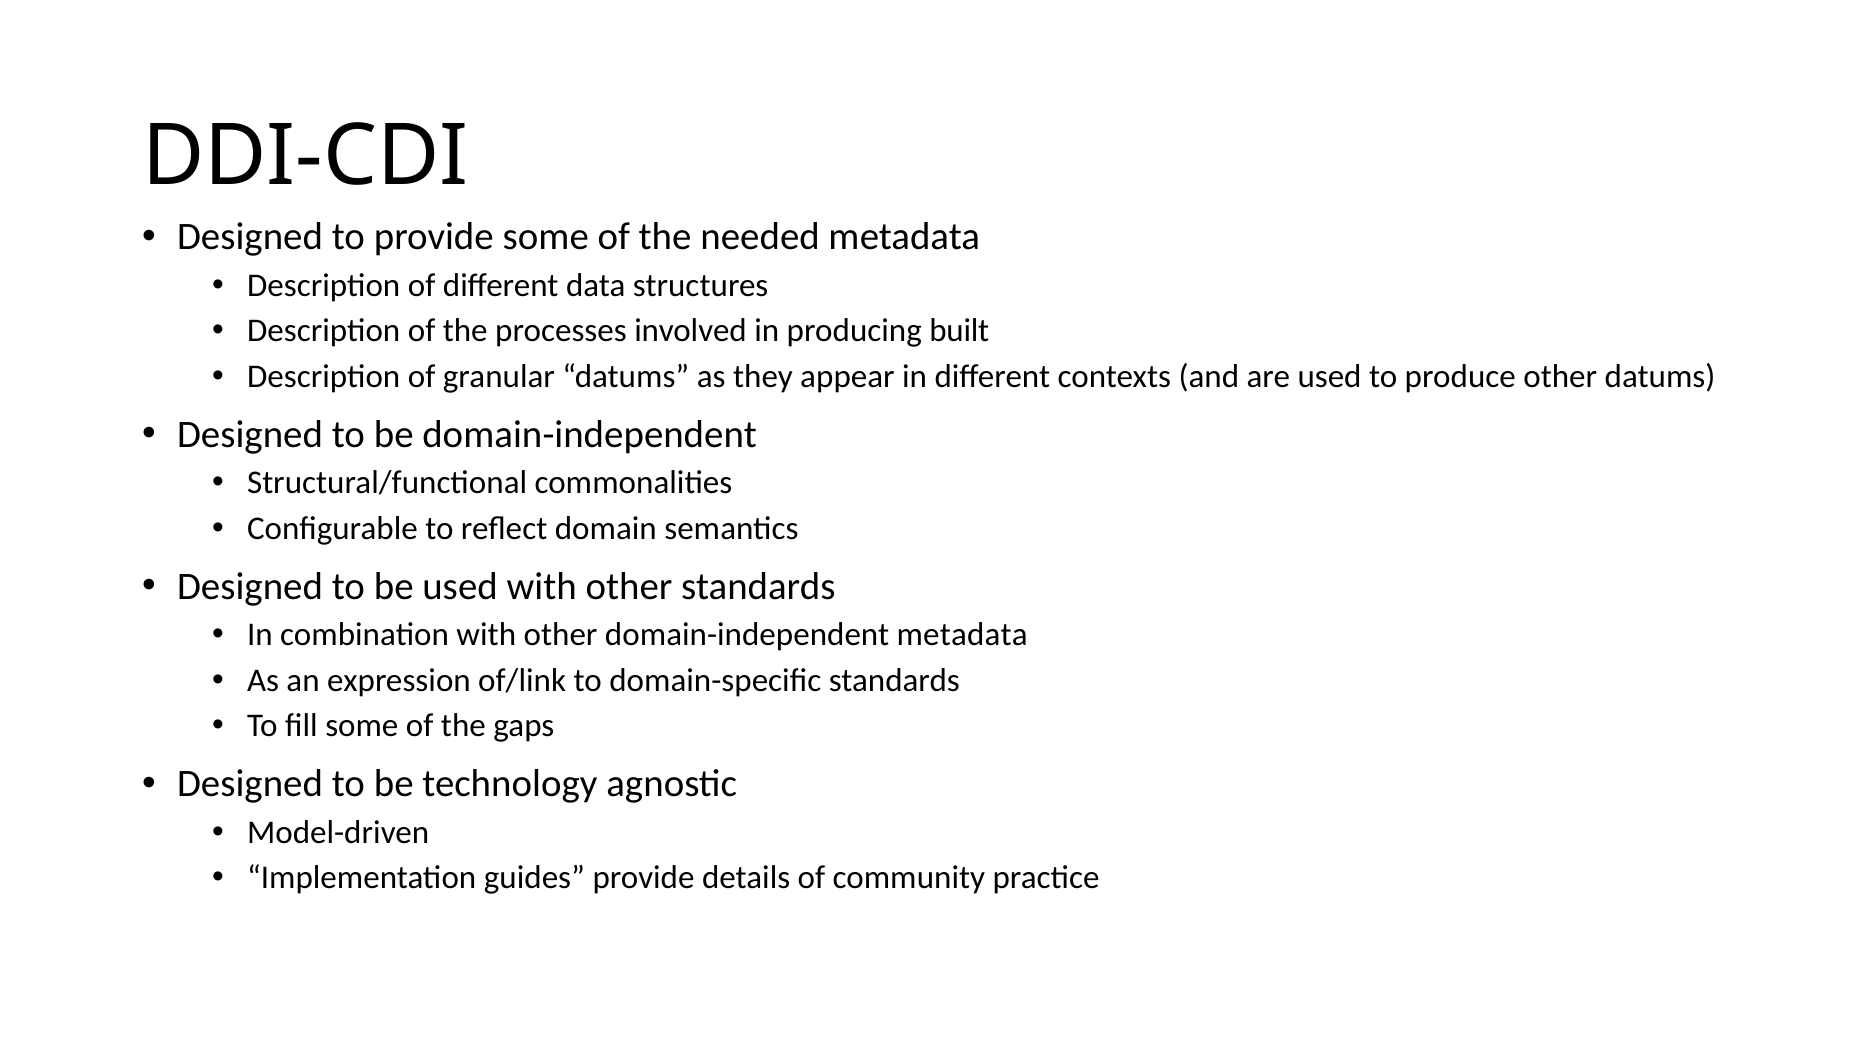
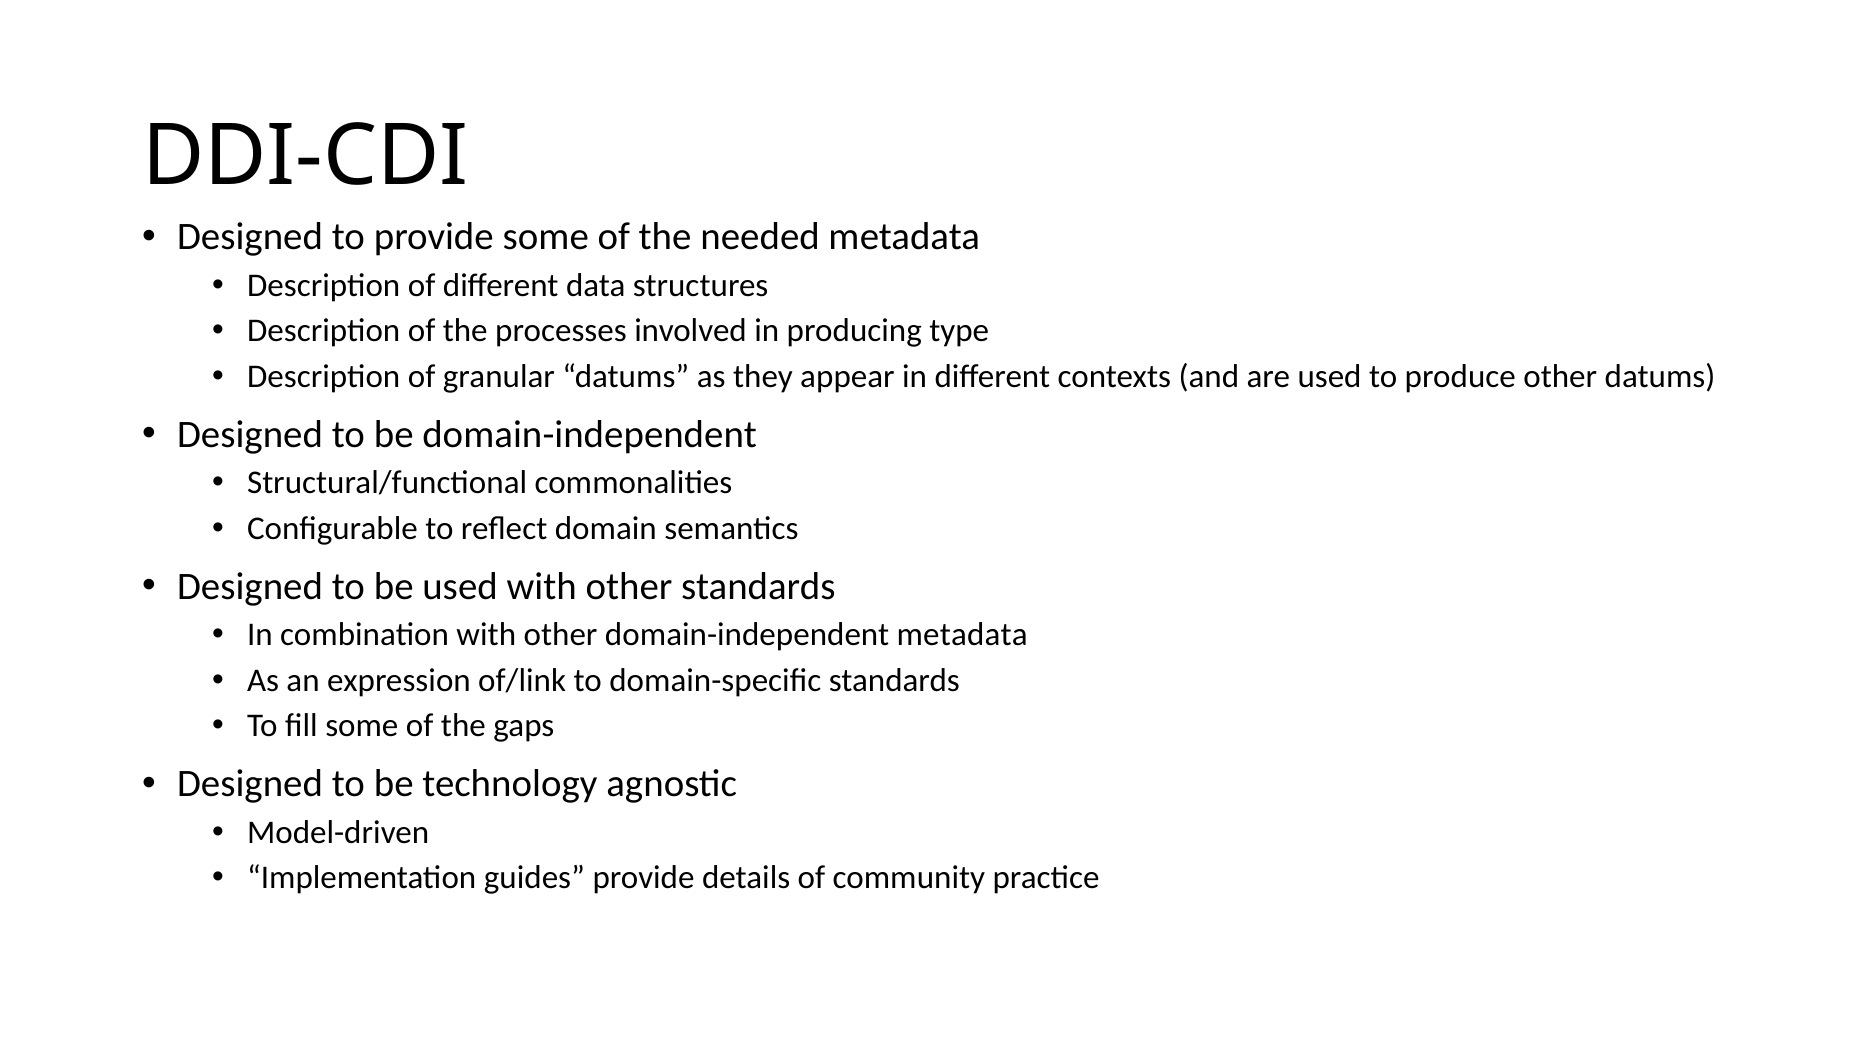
built: built -> type
